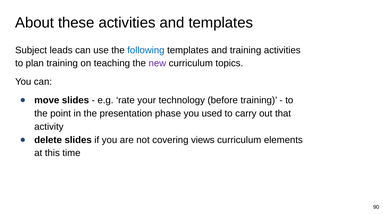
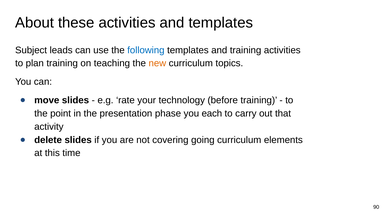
new colour: purple -> orange
used: used -> each
views: views -> going
